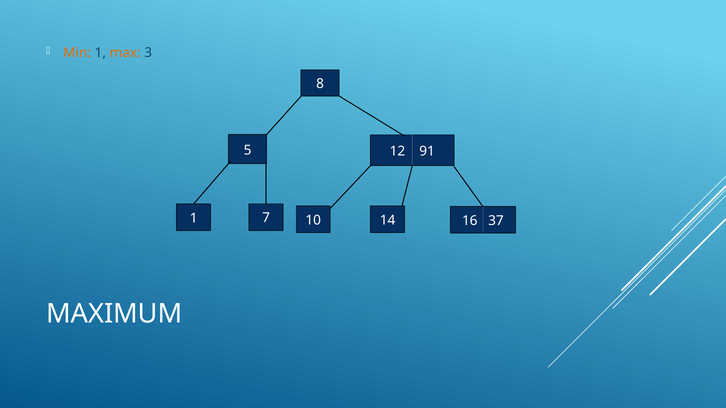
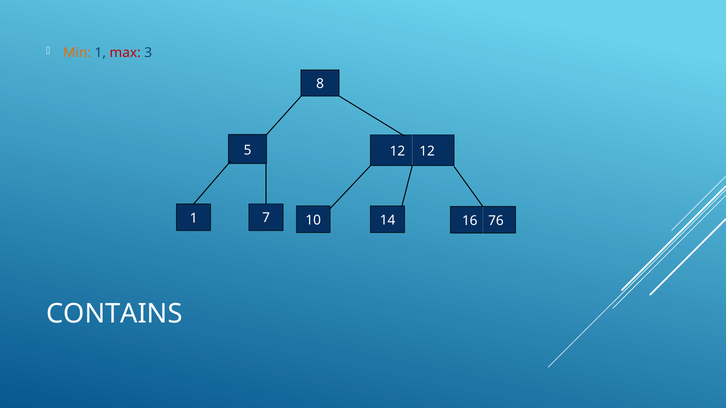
max colour: orange -> red
12 91: 91 -> 12
37: 37 -> 76
MAXIMUM: MAXIMUM -> CONTAINS
